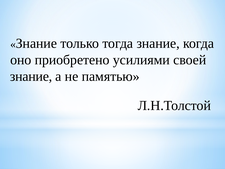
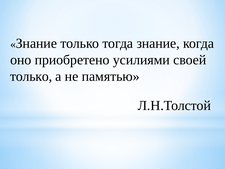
знание at (31, 76): знание -> только
